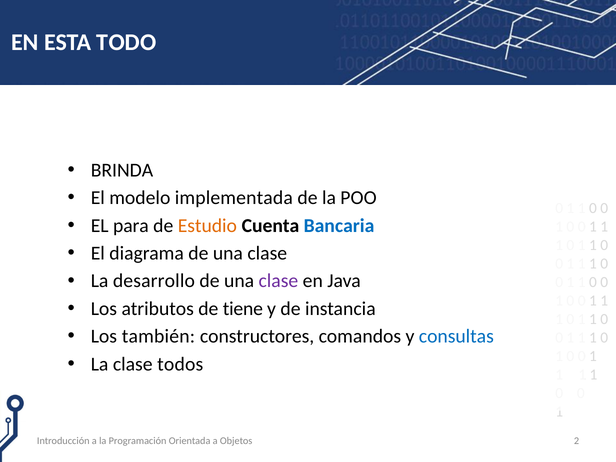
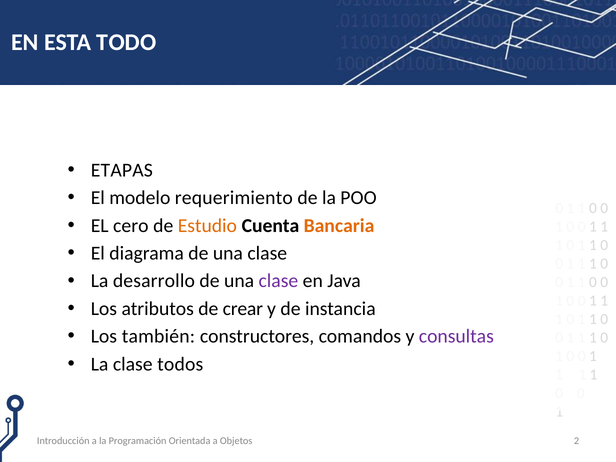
BRINDA: BRINDA -> ETAPAS
implementada: implementada -> requerimiento
para: para -> cero
Bancaria colour: blue -> orange
tiene: tiene -> crear
consultas colour: blue -> purple
